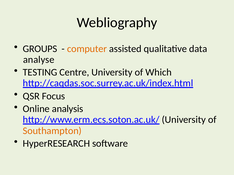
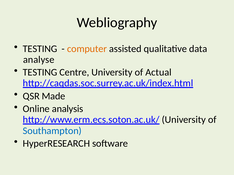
GROUPS at (40, 49): GROUPS -> TESTING
Which: Which -> Actual
Focus: Focus -> Made
Southampton colour: orange -> blue
